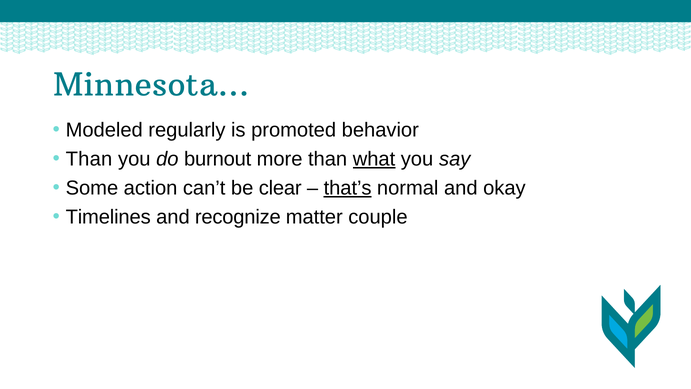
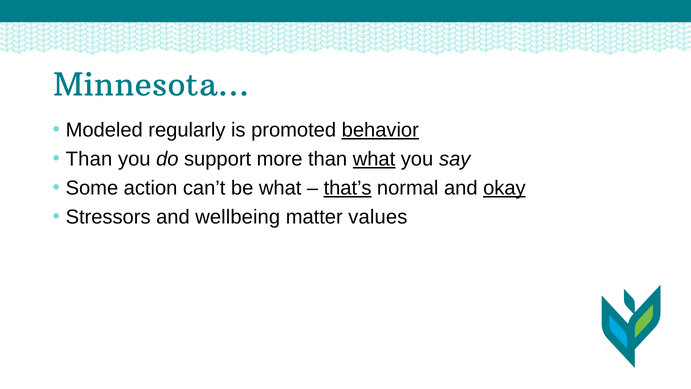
behavior underline: none -> present
burnout: burnout -> support
be clear: clear -> what
okay underline: none -> present
Timelines: Timelines -> Stressors
recognize: recognize -> wellbeing
couple: couple -> values
